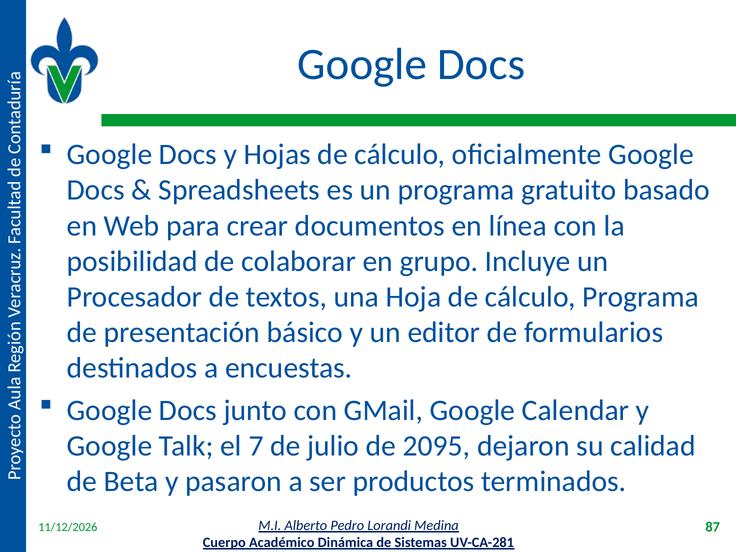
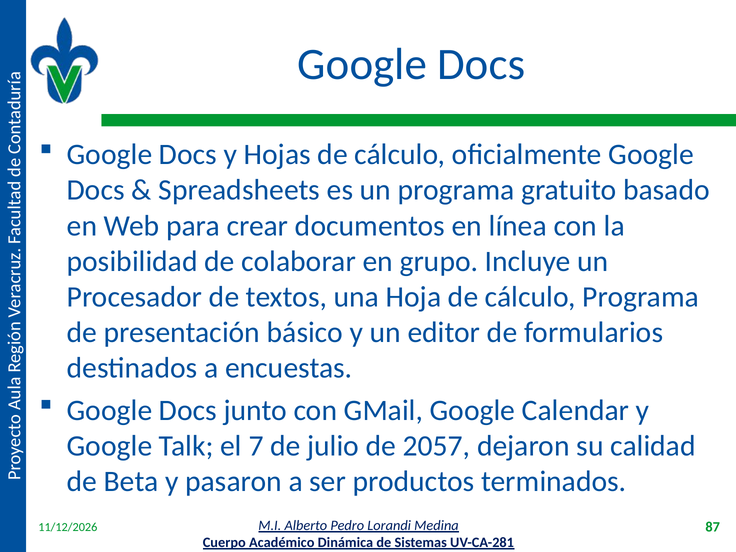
2095: 2095 -> 2057
